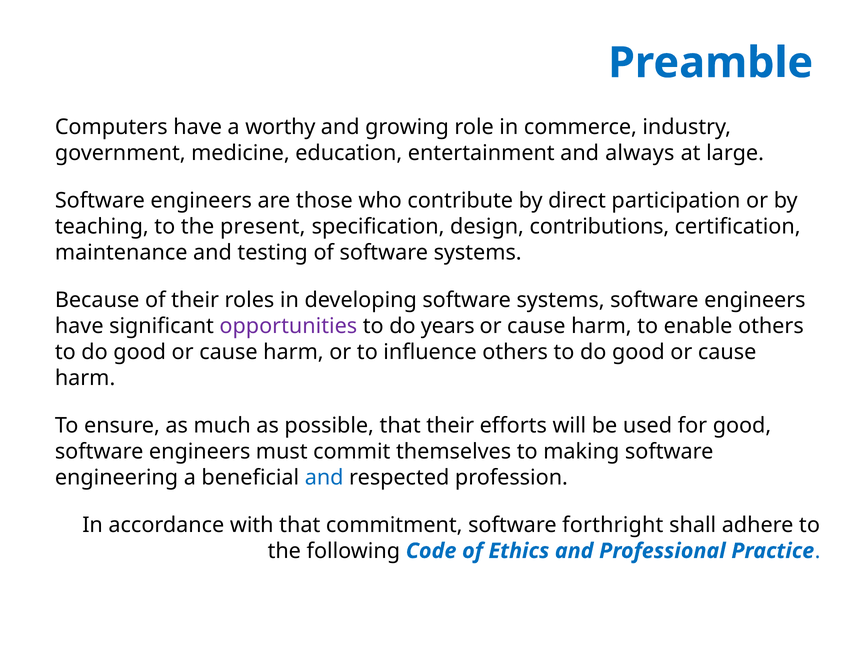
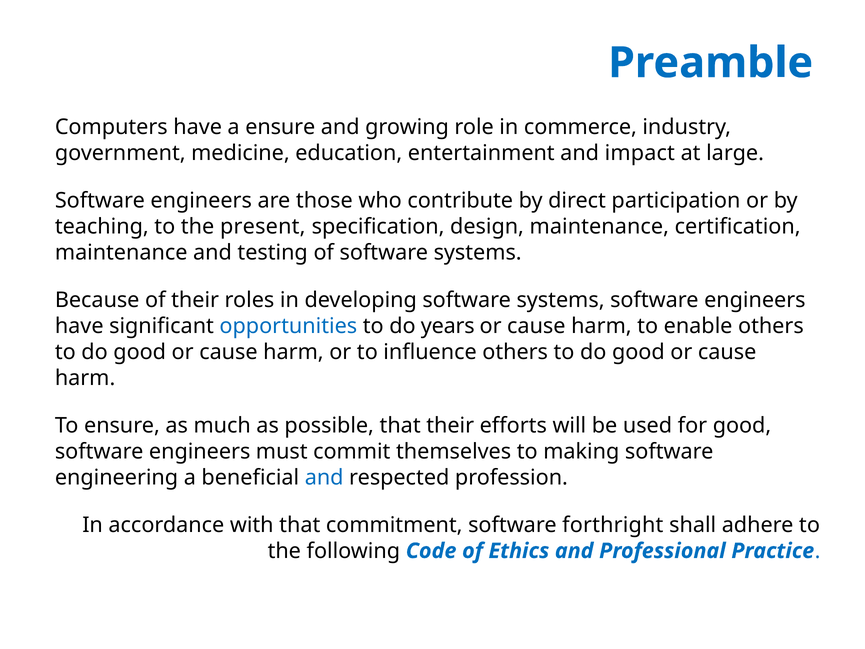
a worthy: worthy -> ensure
always: always -> impact
design contributions: contributions -> maintenance
opportunities colour: purple -> blue
